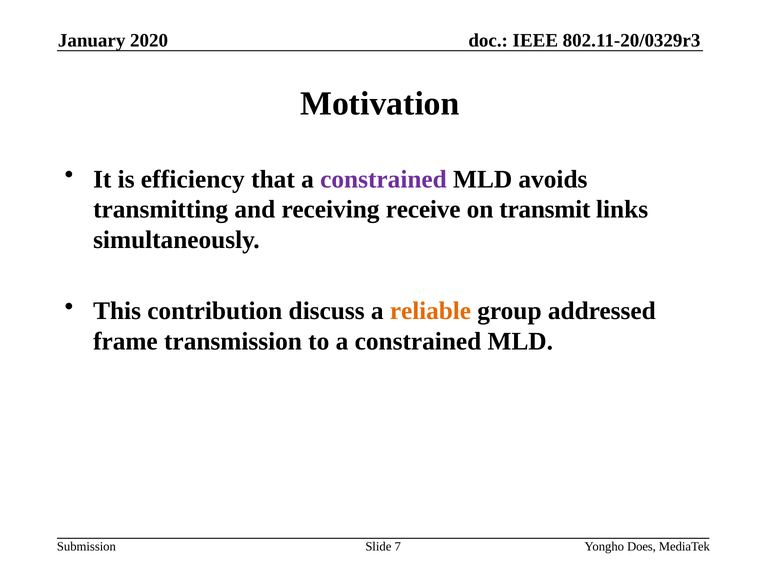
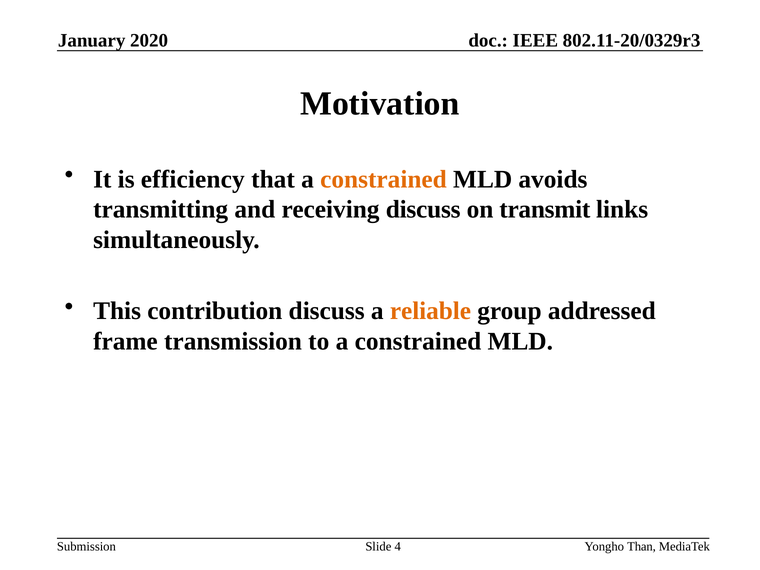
constrained at (384, 179) colour: purple -> orange
receiving receive: receive -> discuss
Does: Does -> Than
7: 7 -> 4
